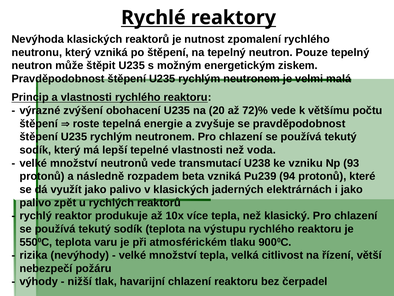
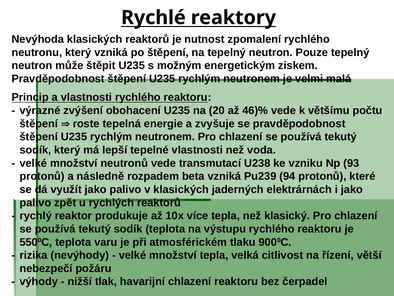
72)%: 72)% -> 46)%
